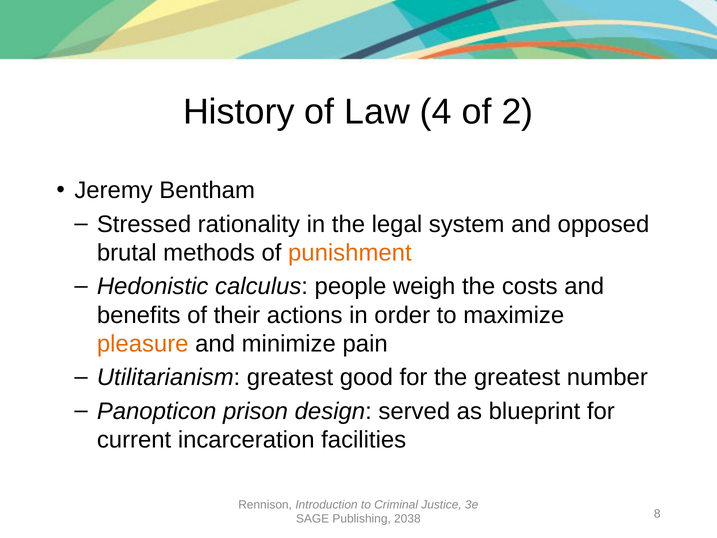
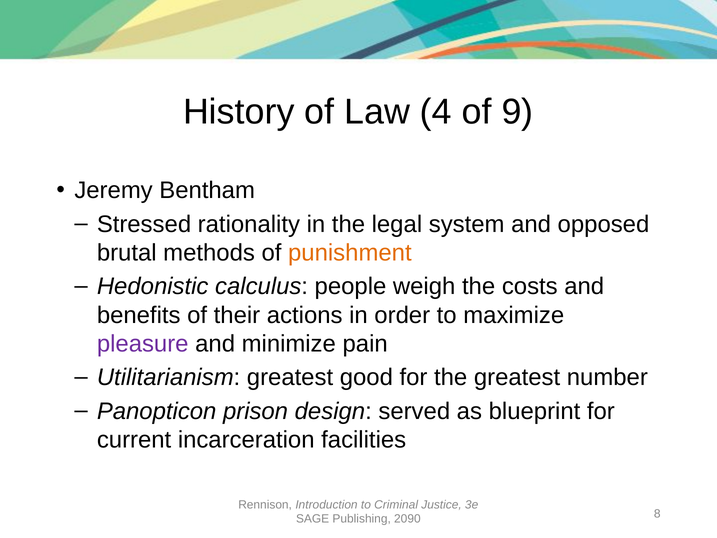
2: 2 -> 9
pleasure colour: orange -> purple
2038: 2038 -> 2090
